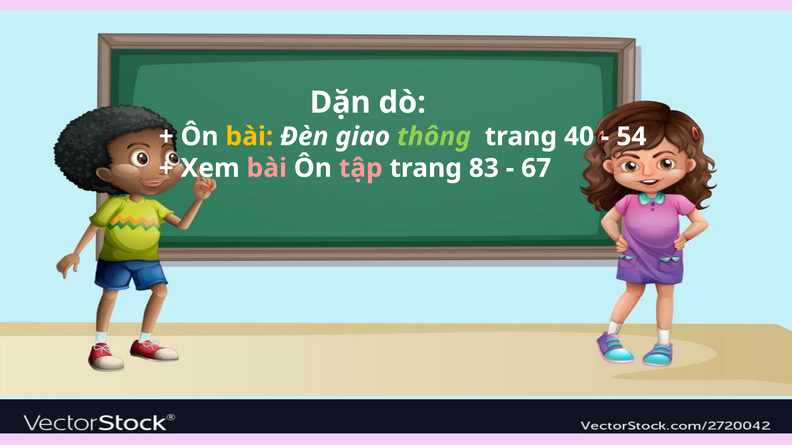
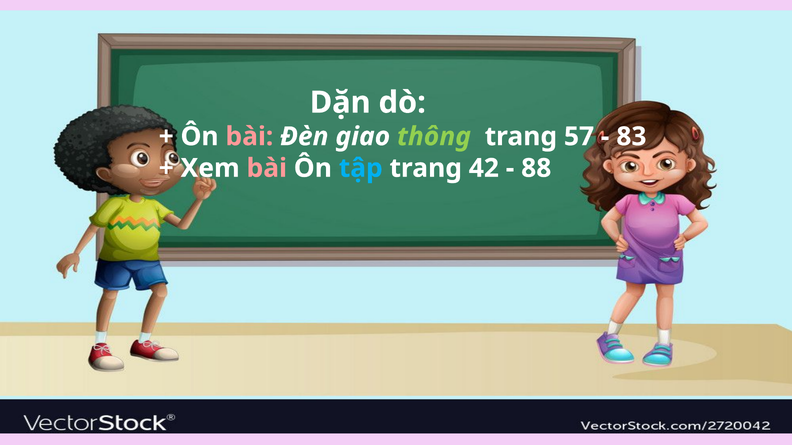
bài at (249, 137) colour: yellow -> pink
40: 40 -> 57
54: 54 -> 83
tập colour: pink -> light blue
83: 83 -> 42
67: 67 -> 88
